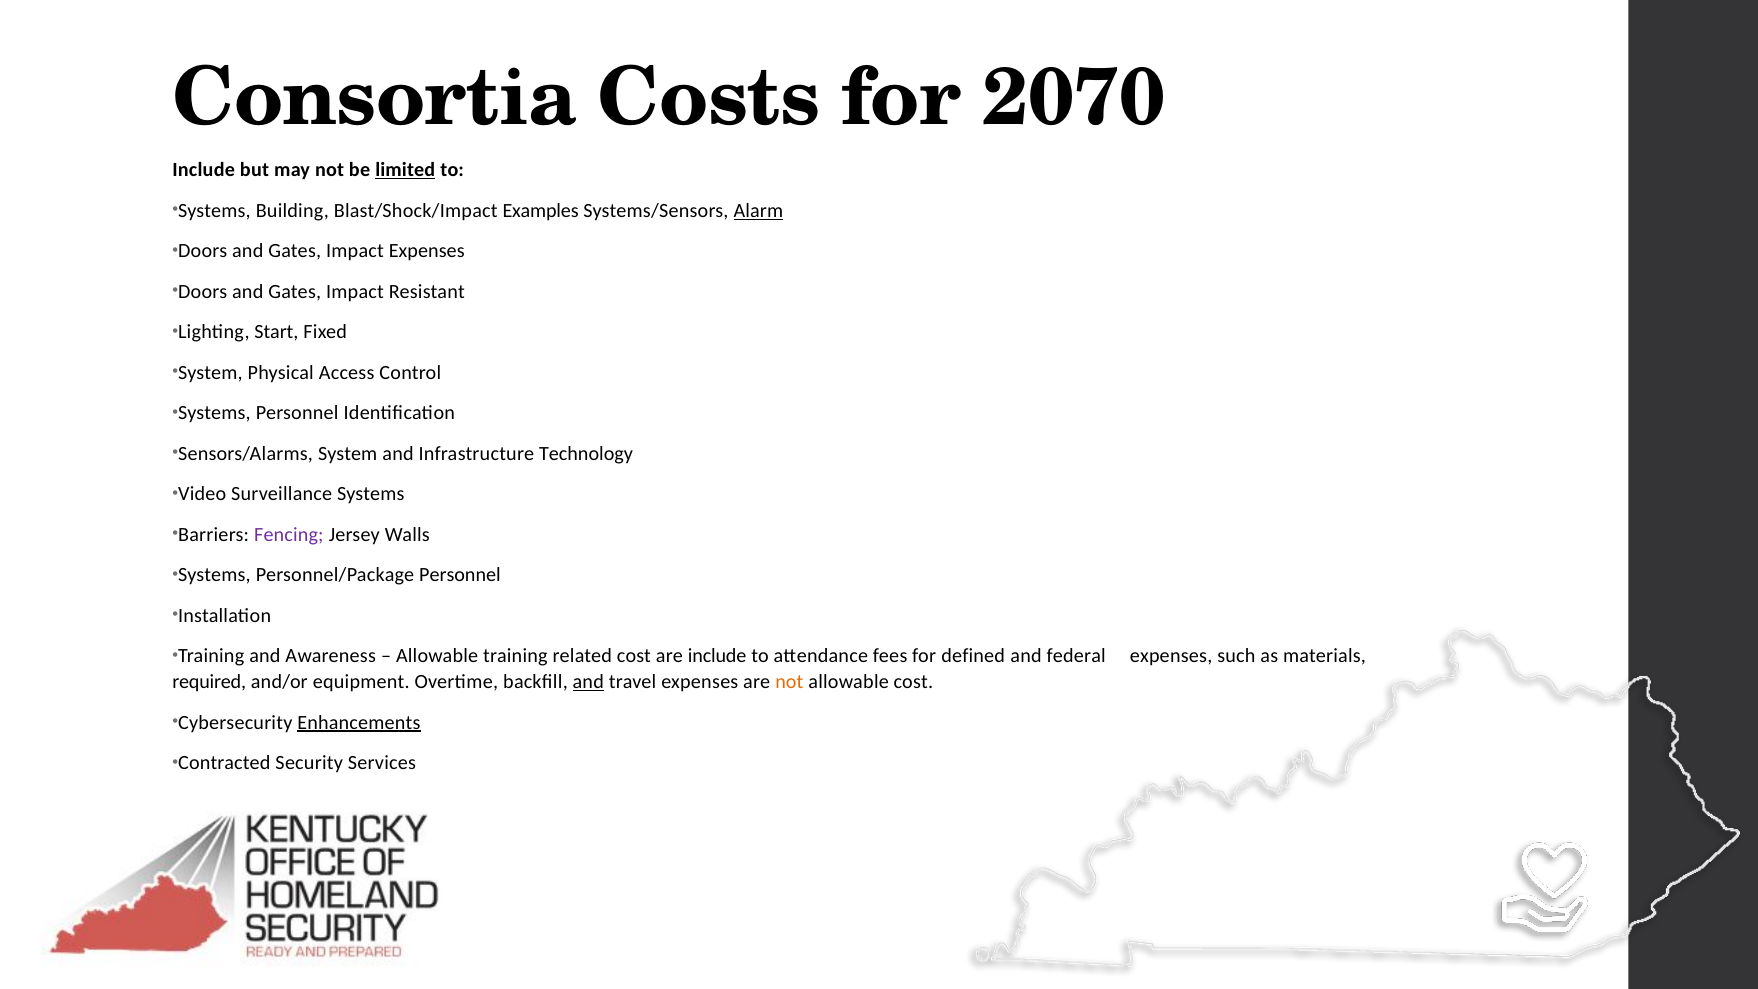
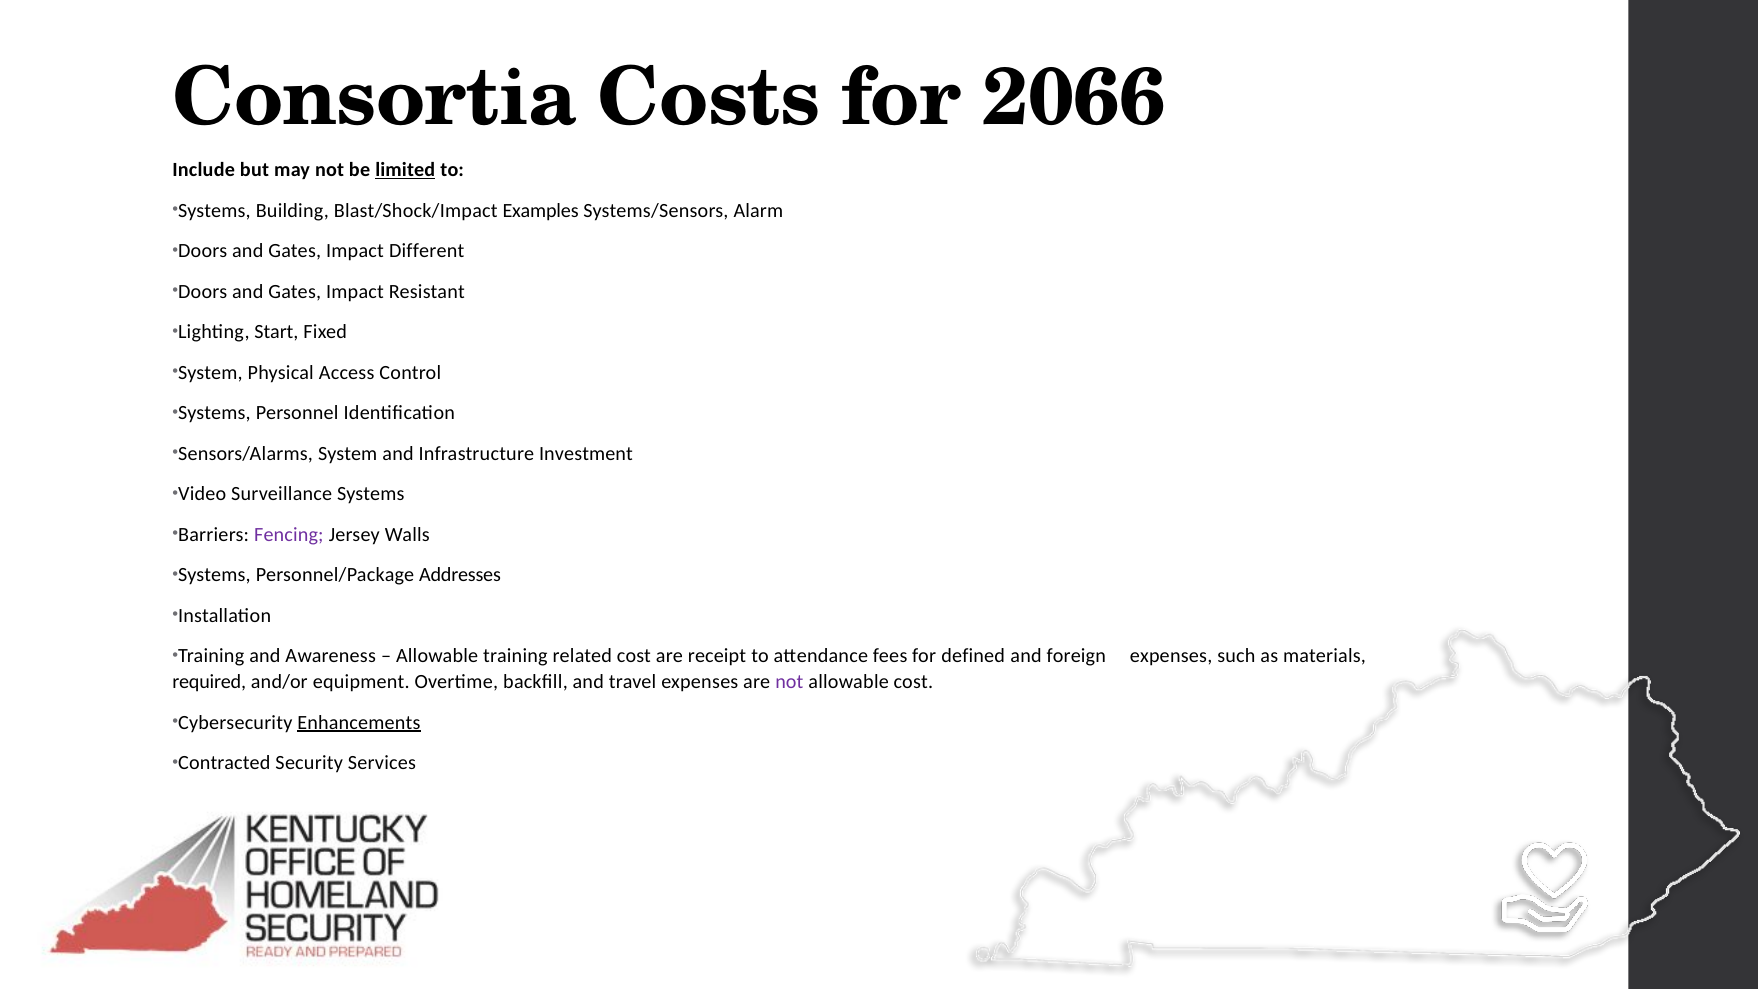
2070: 2070 -> 2066
Alarm underline: present -> none
Impact Expenses: Expenses -> Different
Technology: Technology -> Investment
Personnel/Package Personnel: Personnel -> Addresses
are include: include -> receipt
federal: federal -> foreign
and at (588, 682) underline: present -> none
not at (789, 682) colour: orange -> purple
